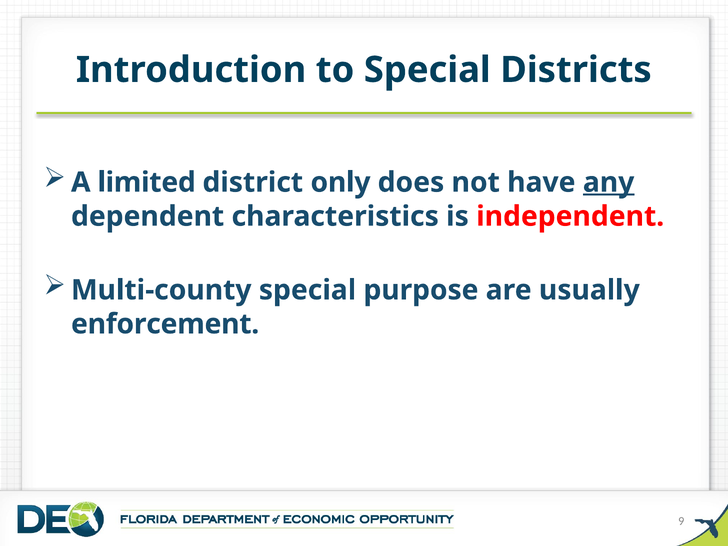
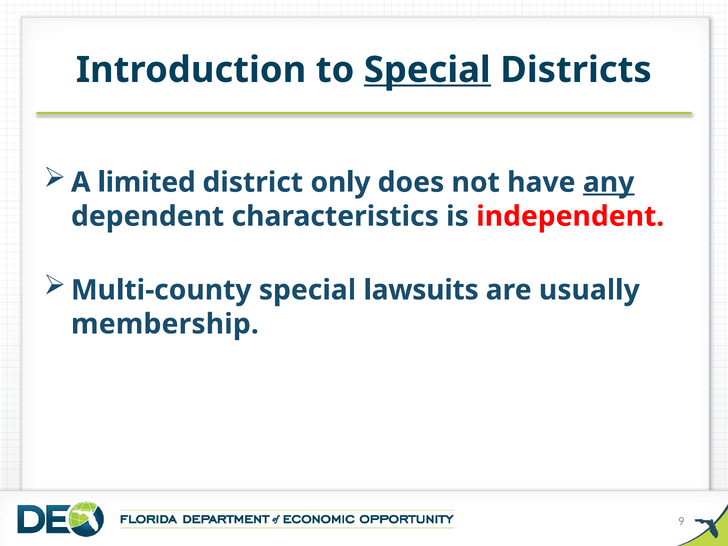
Special at (427, 70) underline: none -> present
purpose: purpose -> lawsuits
enforcement: enforcement -> membership
